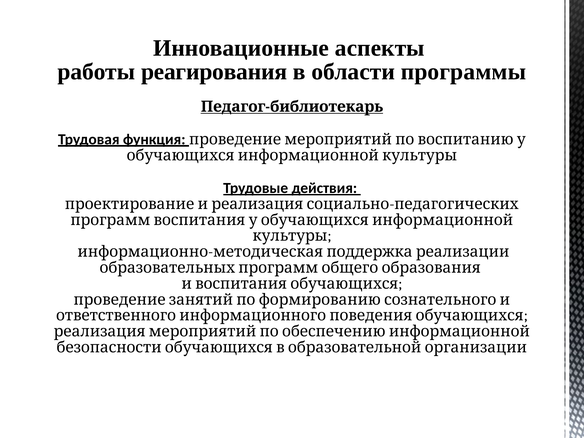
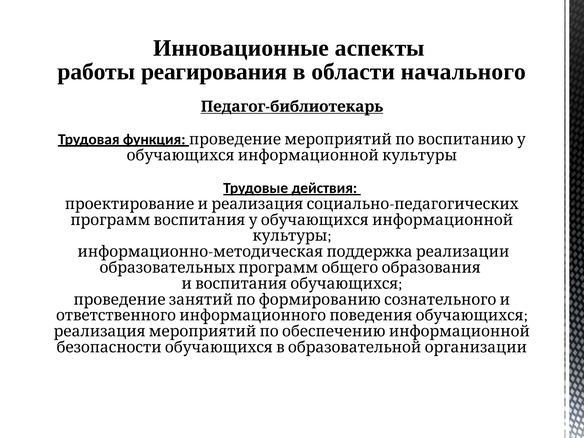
программы: программы -> начального
